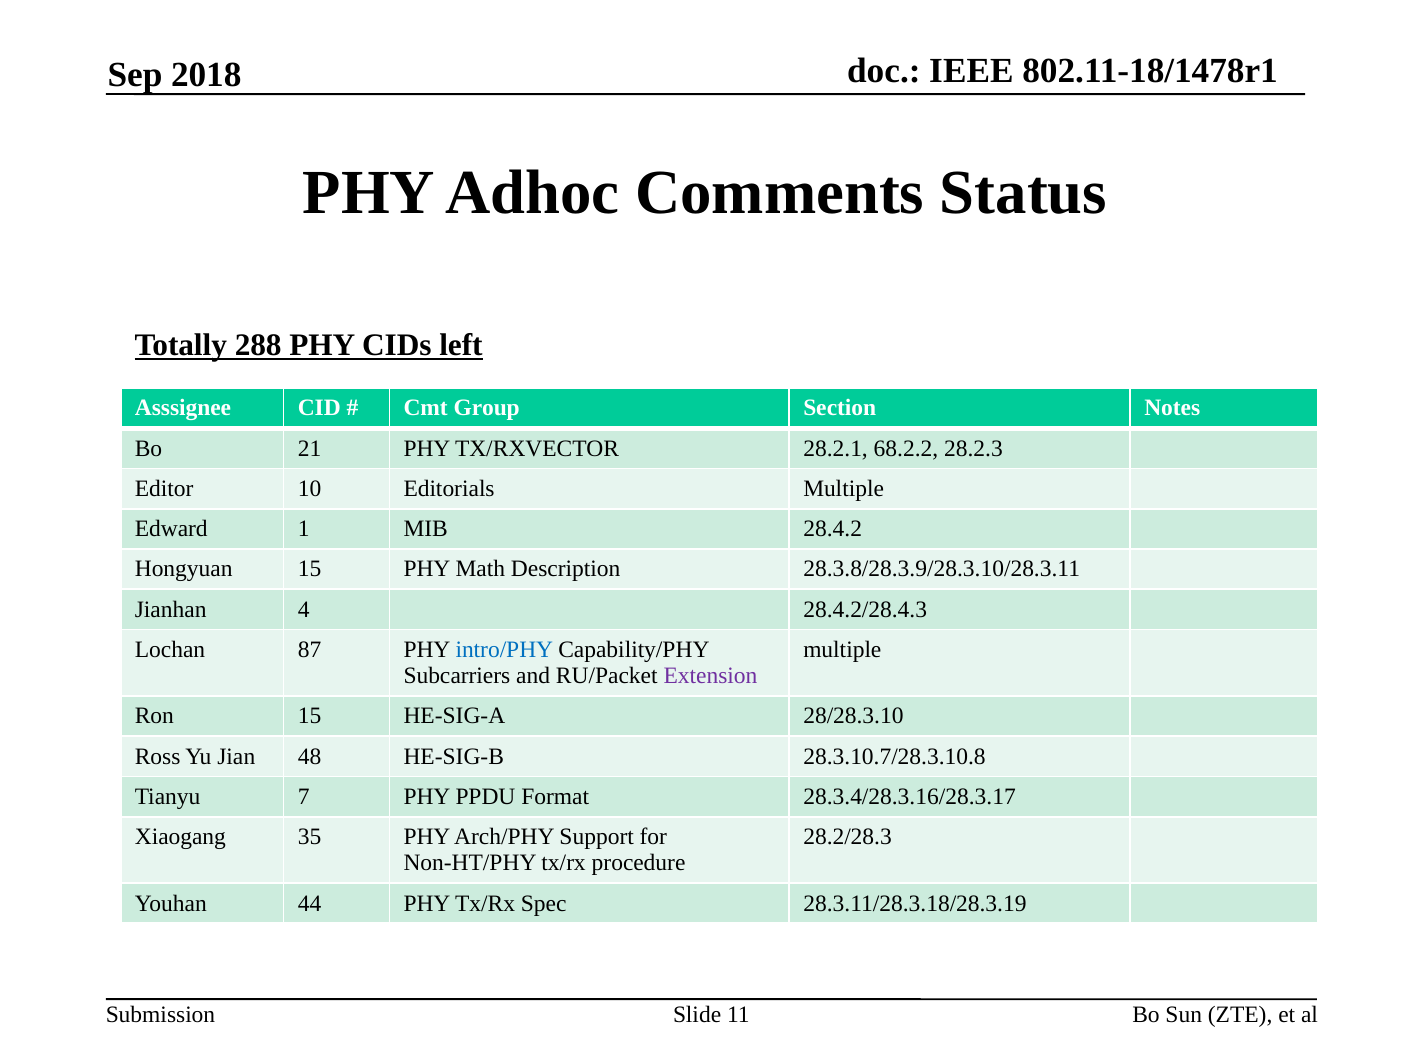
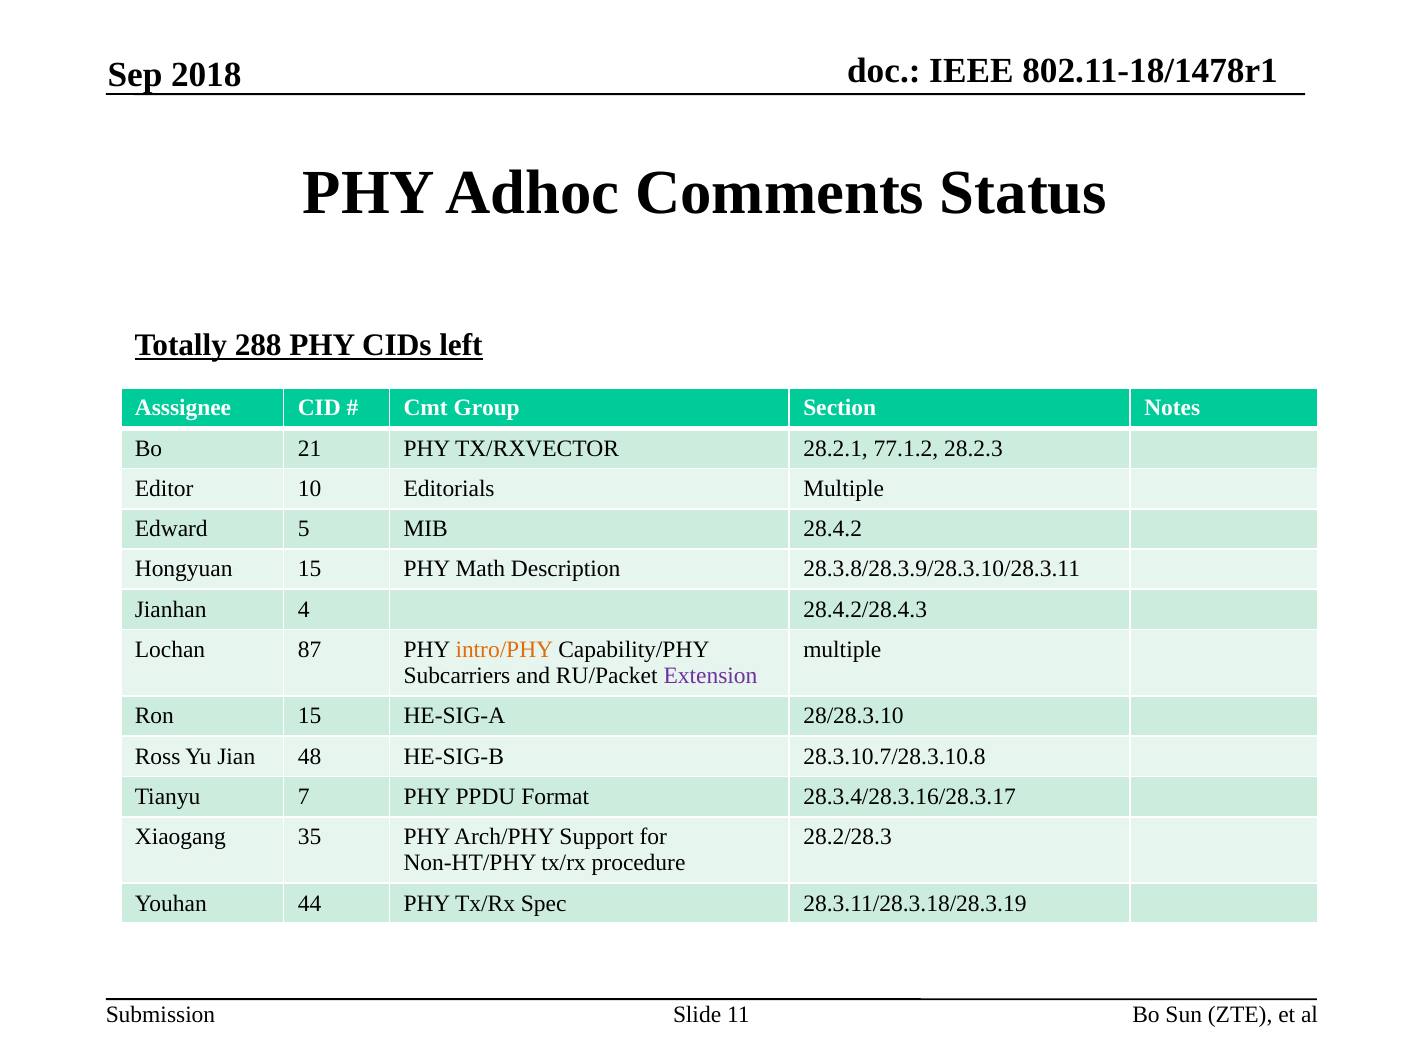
68.2.2: 68.2.2 -> 77.1.2
1: 1 -> 5
intro/PHY colour: blue -> orange
